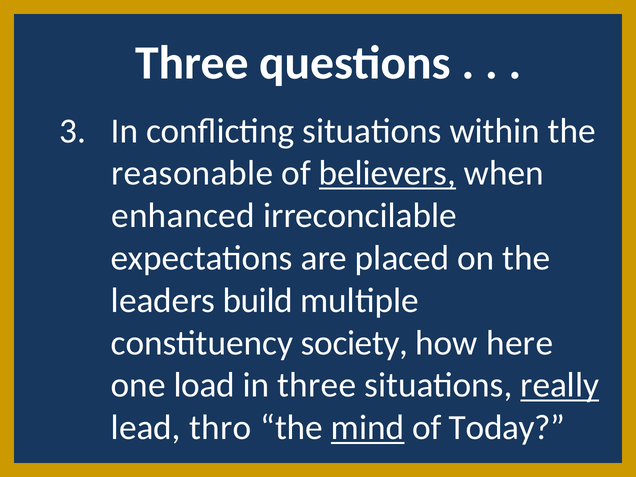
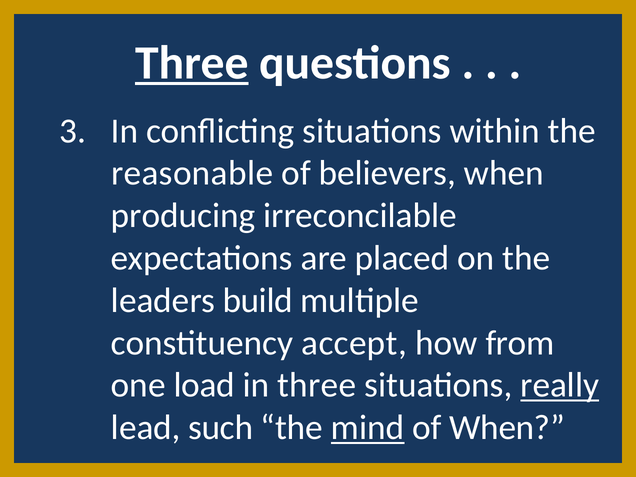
Three at (192, 63) underline: none -> present
believers underline: present -> none
enhanced: enhanced -> producing
society: society -> accept
here: here -> from
thro: thro -> such
of Today: Today -> When
